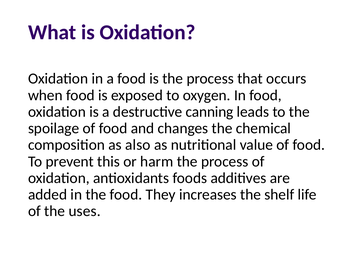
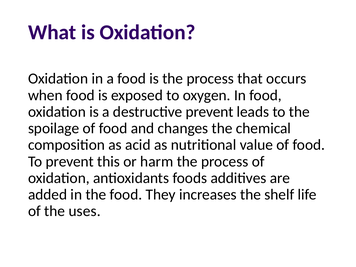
destructive canning: canning -> prevent
also: also -> acid
